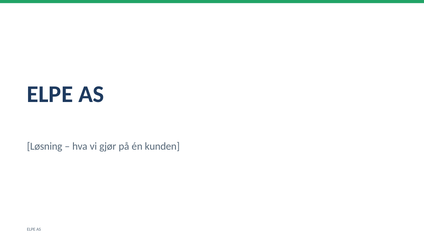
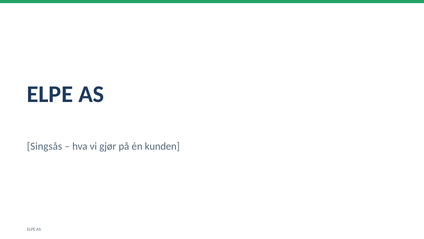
Løsning: Løsning -> Singsås
